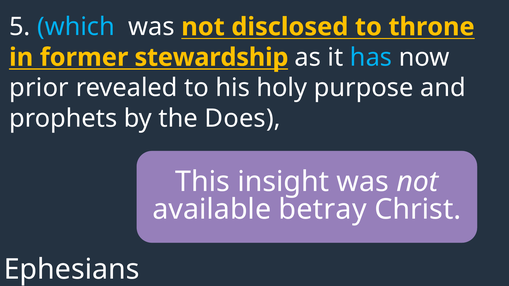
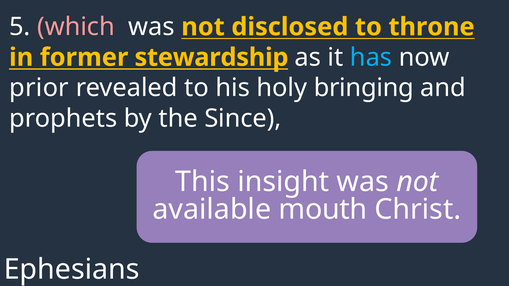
which colour: light blue -> pink
purpose: purpose -> bringing
Does: Does -> Since
betray: betray -> mouth
